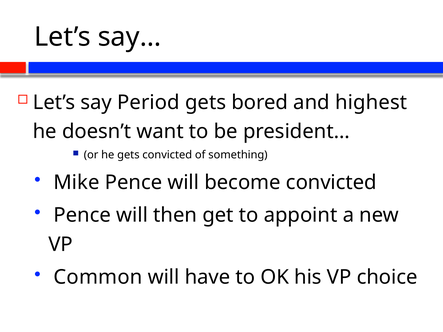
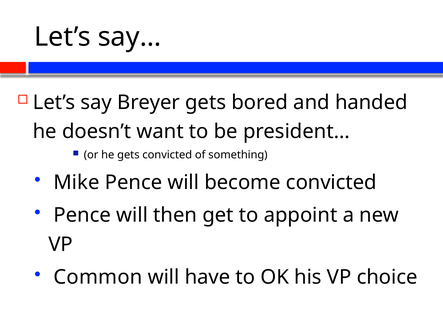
Period: Period -> Breyer
highest: highest -> handed
